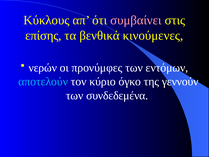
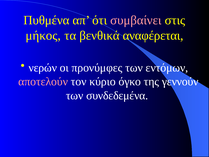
Κύκλους: Κύκλους -> Πυθμένα
επίσης: επίσης -> μήκος
κινούμενες: κινούμενες -> αναφέρεται
αποτελούν colour: light blue -> pink
